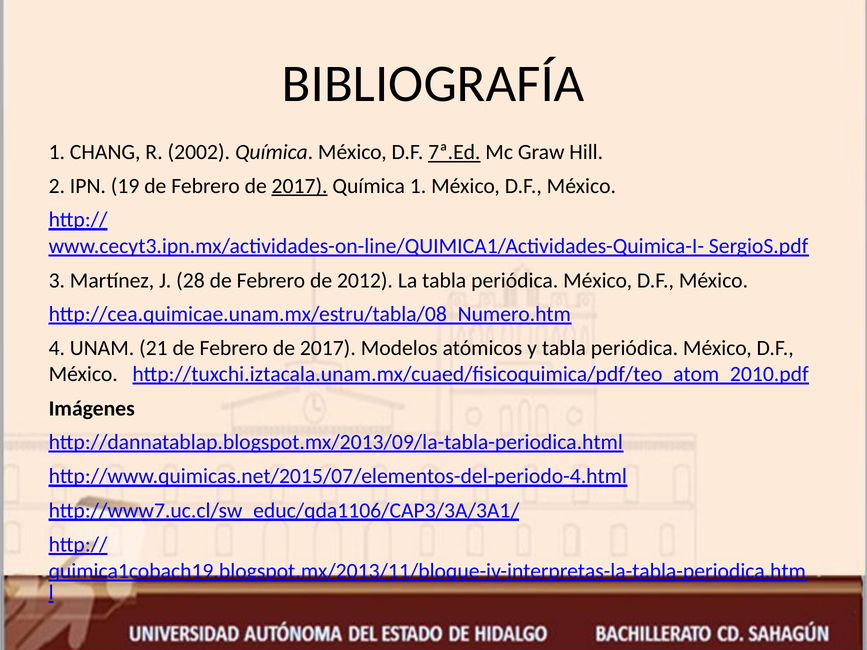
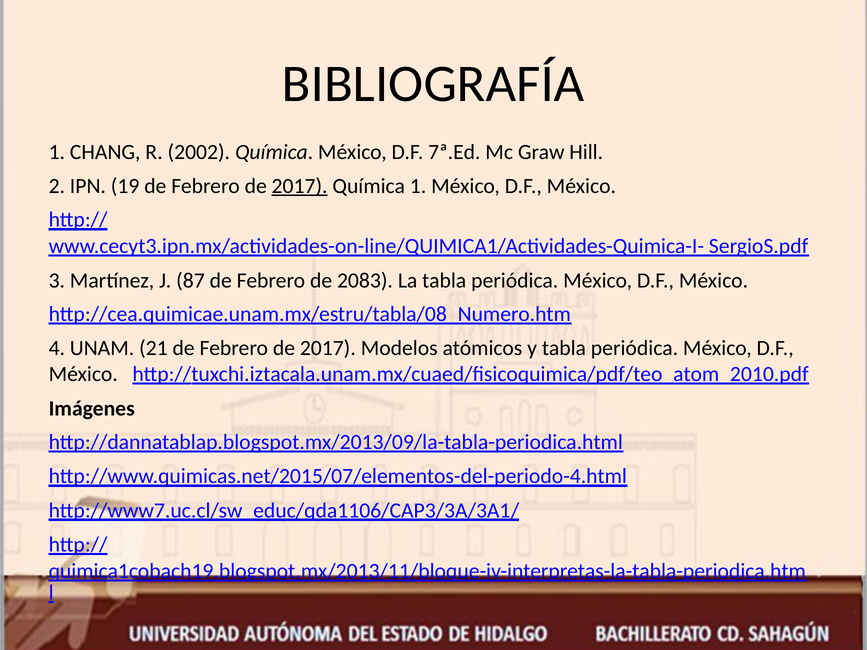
7ª.Ed underline: present -> none
28: 28 -> 87
2012: 2012 -> 2083
